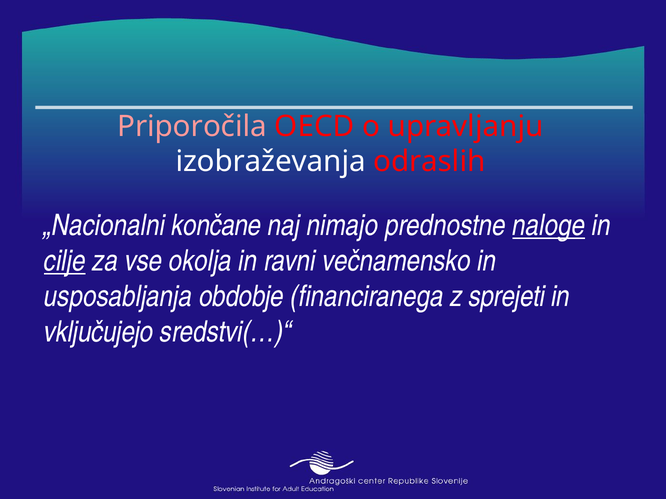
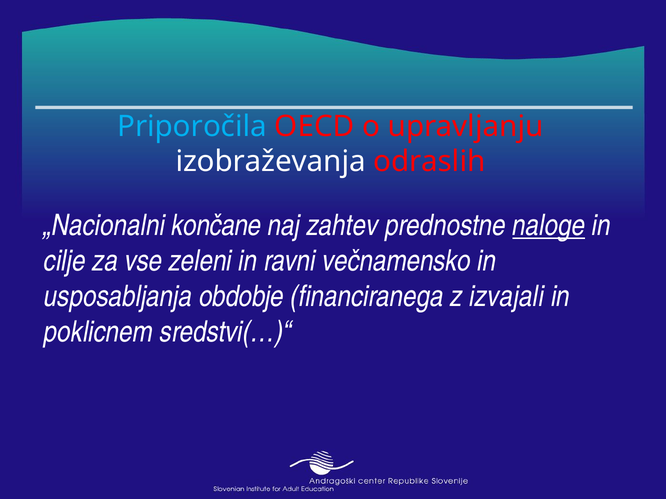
Priporočila colour: pink -> light blue
nimajo: nimajo -> zahtev
cilje underline: present -> none
okolja: okolja -> zeleni
sprejeti: sprejeti -> izvajali
vključujejo: vključujejo -> poklicnem
